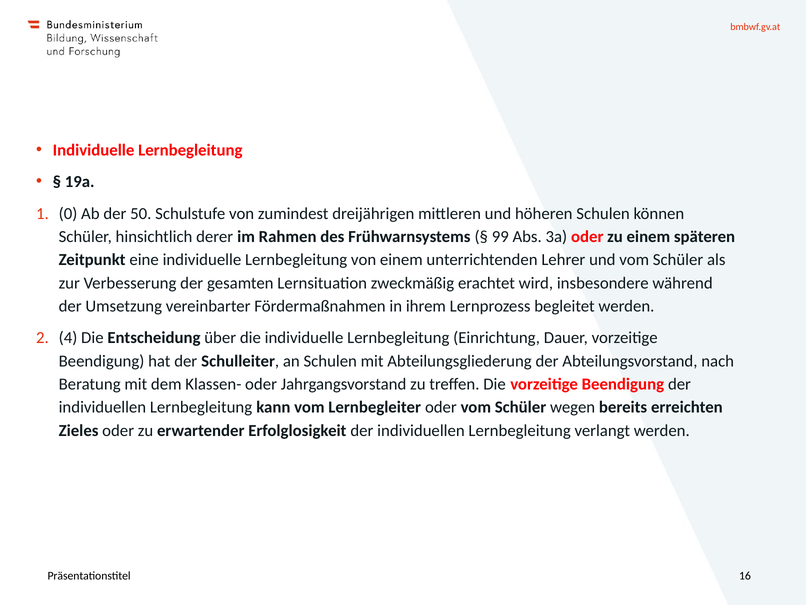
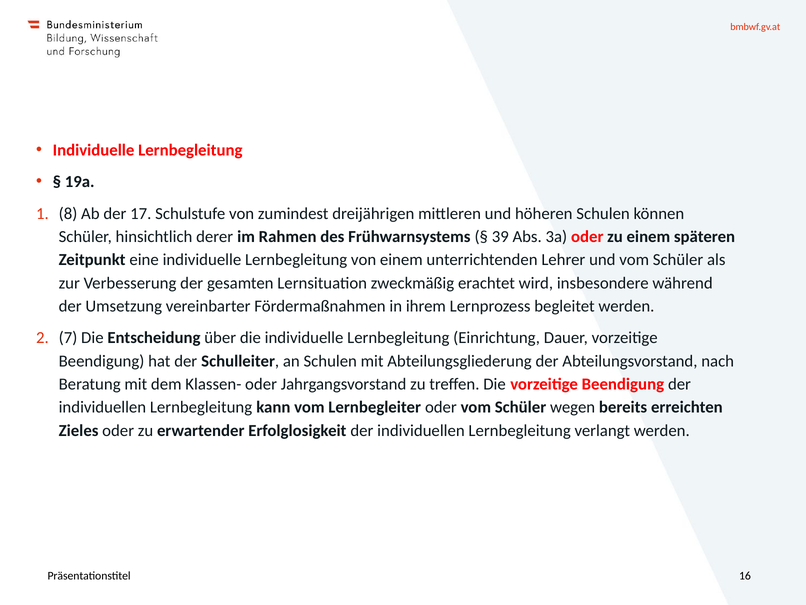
0: 0 -> 8
50: 50 -> 17
99: 99 -> 39
4: 4 -> 7
